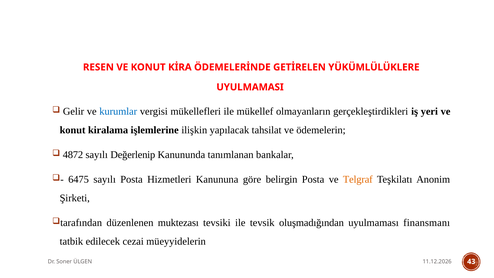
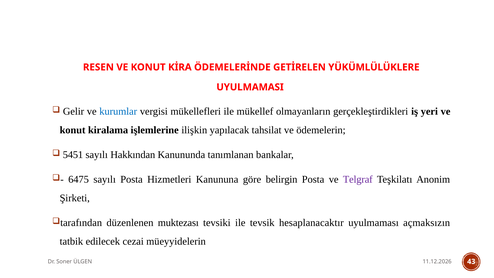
4872: 4872 -> 5451
Değerlenip: Değerlenip -> Hakkından
Telgraf colour: orange -> purple
oluşmadığından: oluşmadığından -> hesaplanacaktır
finansmanı: finansmanı -> açmaksızın
